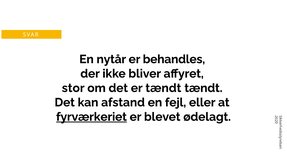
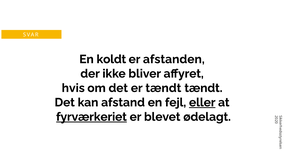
nytår: nytår -> koldt
behandles: behandles -> afstanden
stor: stor -> hvis
eller underline: none -> present
